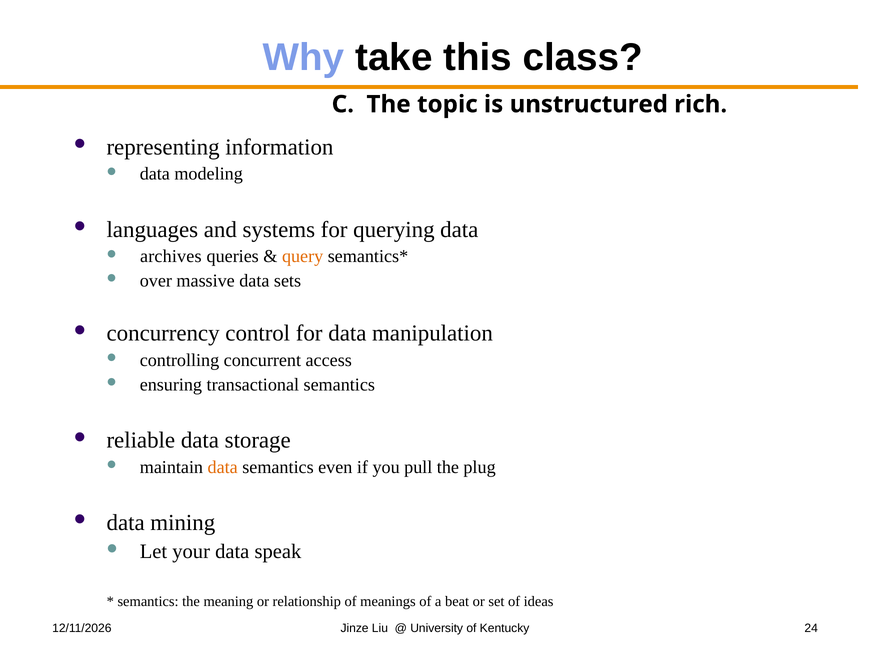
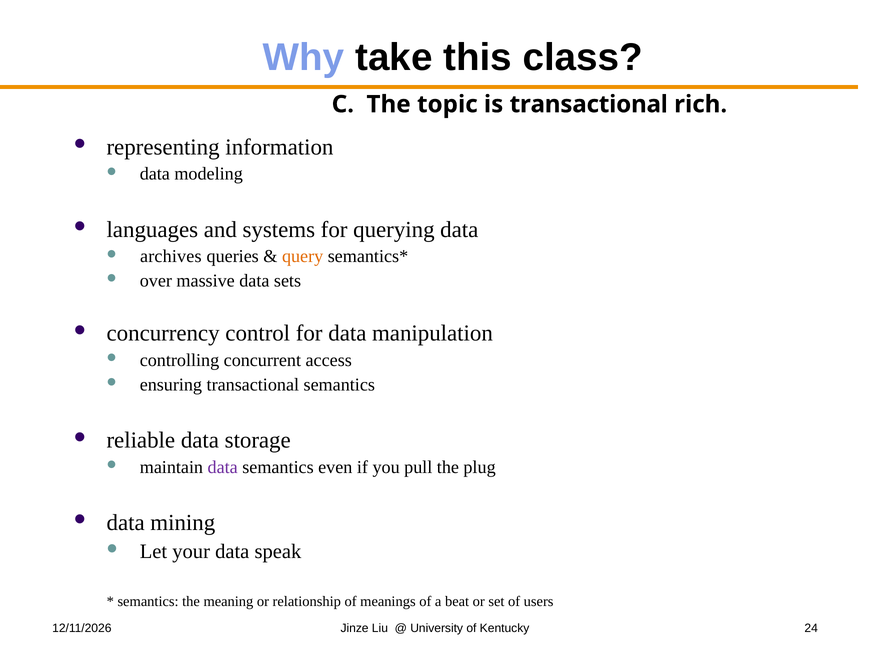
is unstructured: unstructured -> transactional
data at (223, 467) colour: orange -> purple
ideas: ideas -> users
